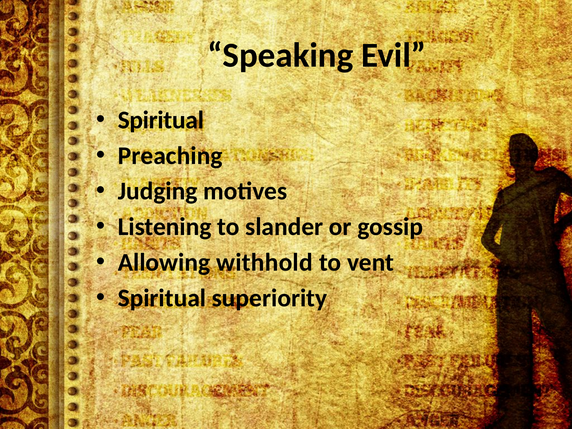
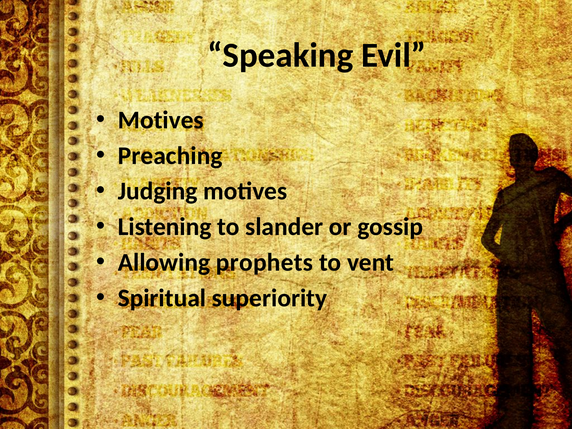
Spiritual at (161, 120): Spiritual -> Motives
withhold: withhold -> prophets
